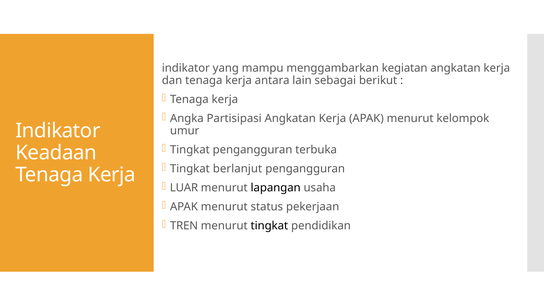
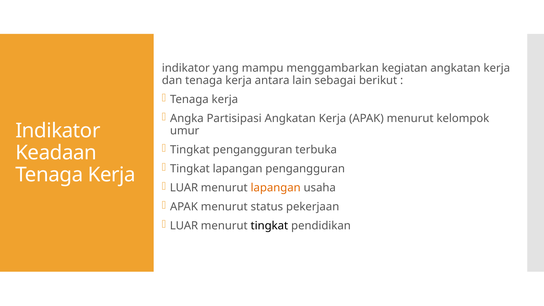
Tingkat berlanjut: berlanjut -> lapangan
lapangan at (276, 188) colour: black -> orange
TREN at (184, 226): TREN -> LUAR
